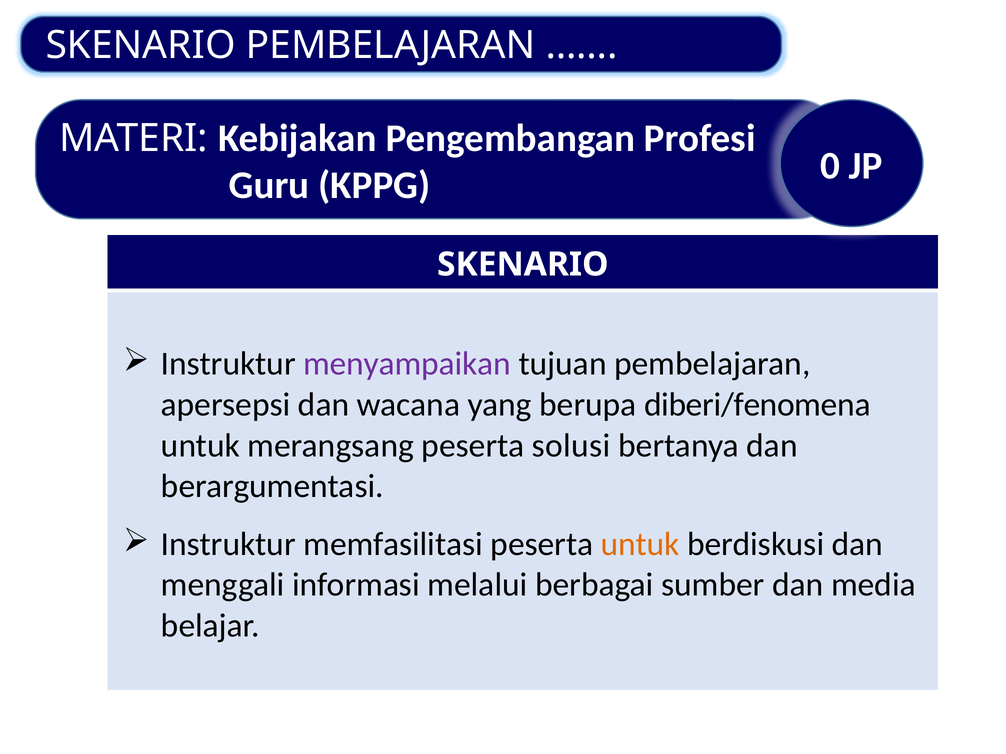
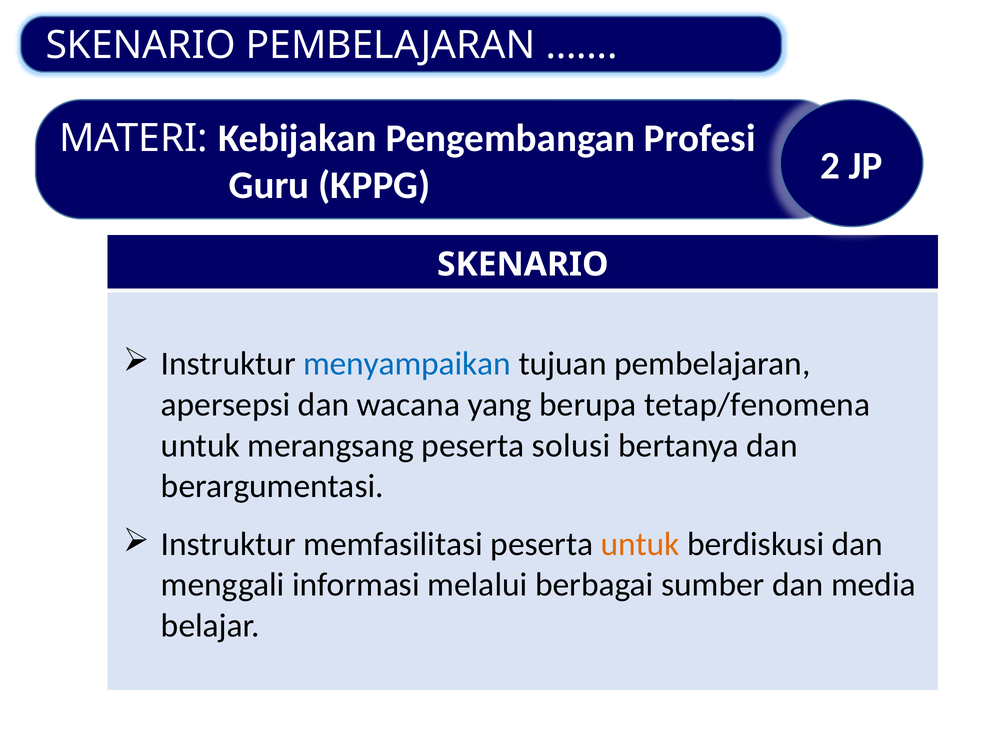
0: 0 -> 2
menyampaikan colour: purple -> blue
diberi/fenomena: diberi/fenomena -> tetap/fenomena
